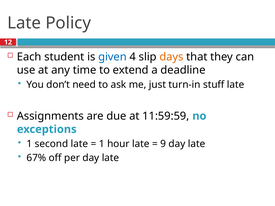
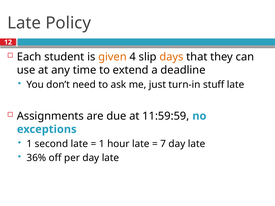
given colour: blue -> orange
9: 9 -> 7
67%: 67% -> 36%
